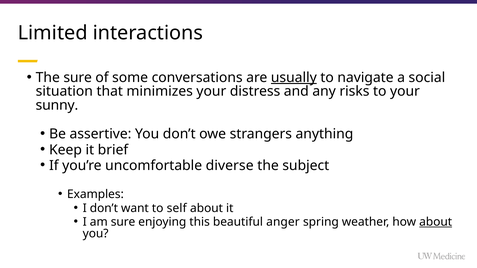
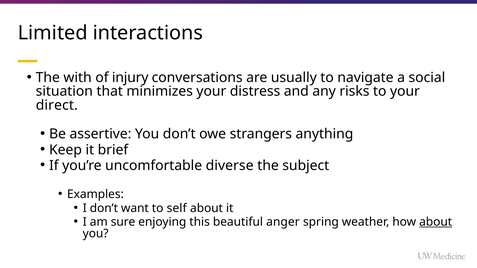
The sure: sure -> with
some: some -> injury
usually underline: present -> none
sunny: sunny -> direct
